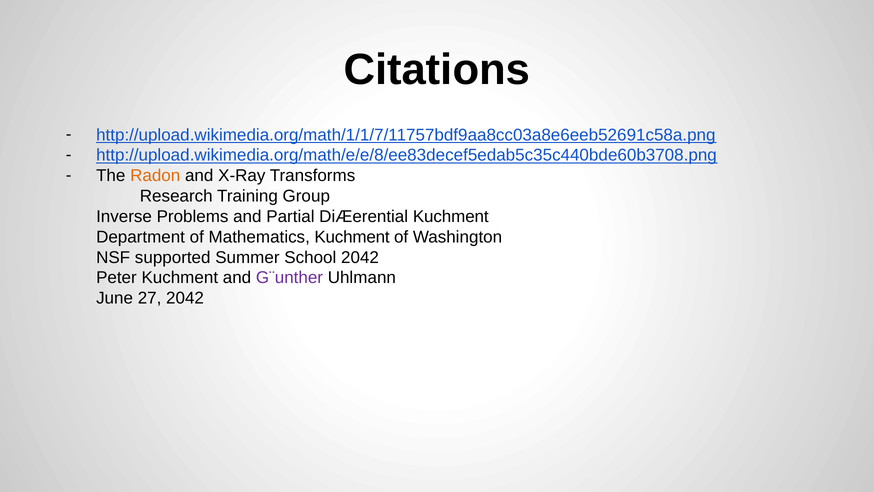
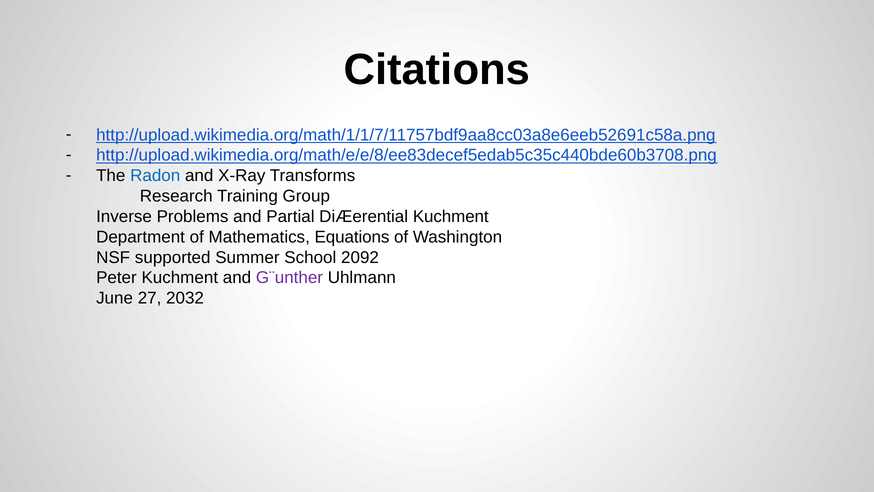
Radon colour: orange -> blue
Mathematics Kuchment: Kuchment -> Equations
School 2042: 2042 -> 2092
27 2042: 2042 -> 2032
